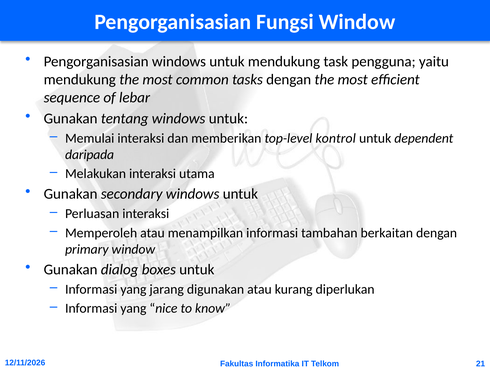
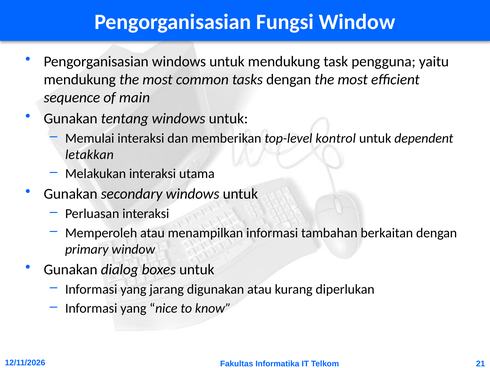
lebar: lebar -> main
daripada: daripada -> letakkan
